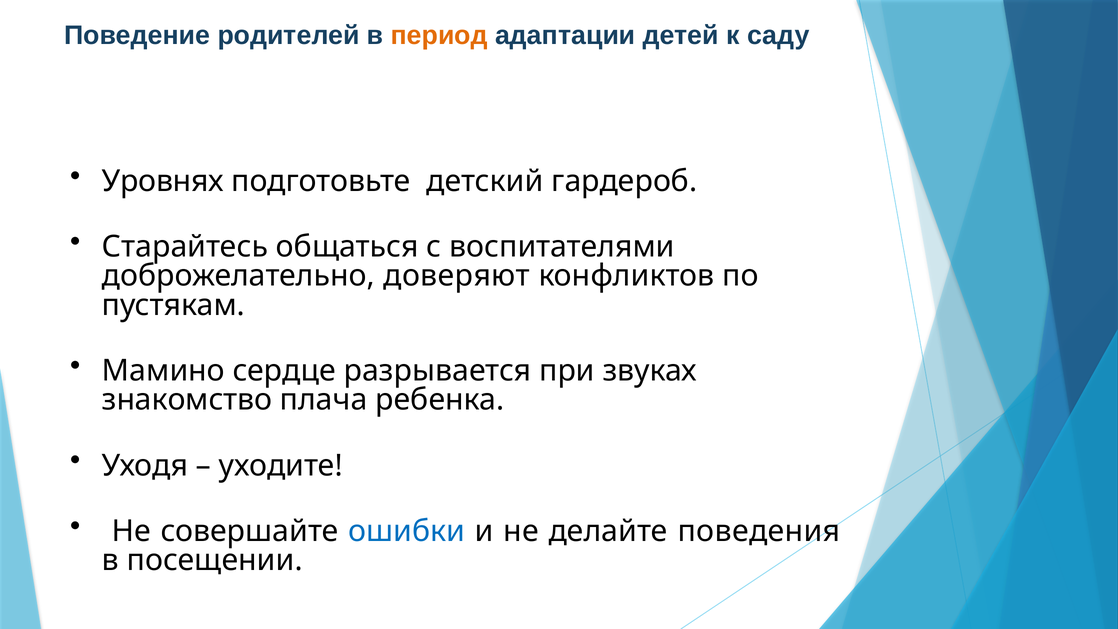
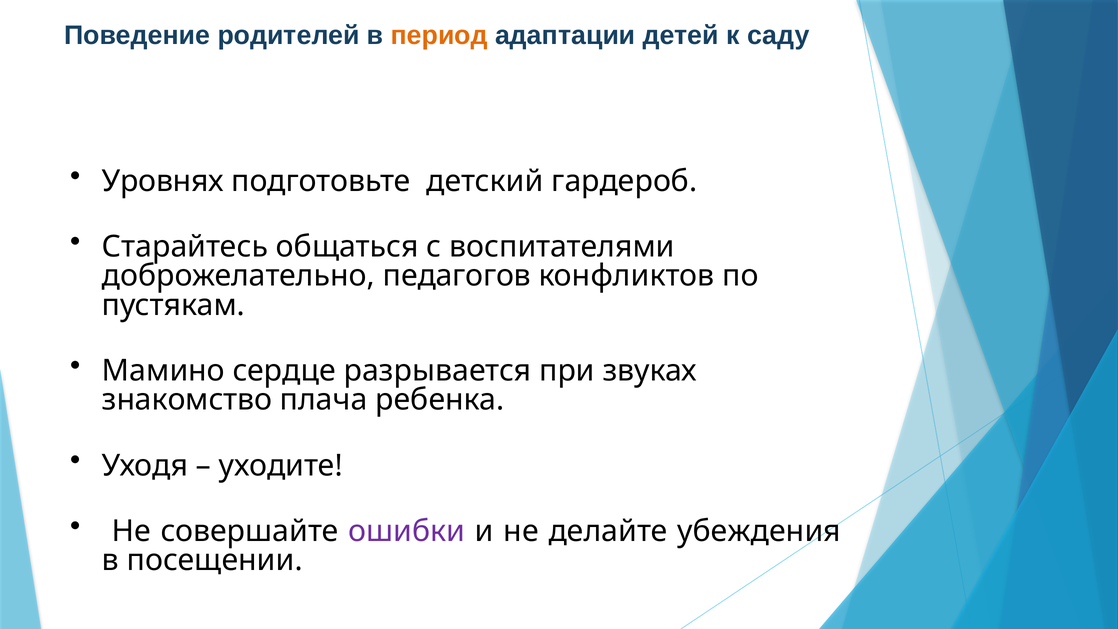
доверяют: доверяют -> педагогов
ошибки colour: blue -> purple
поведения: поведения -> убеждения
